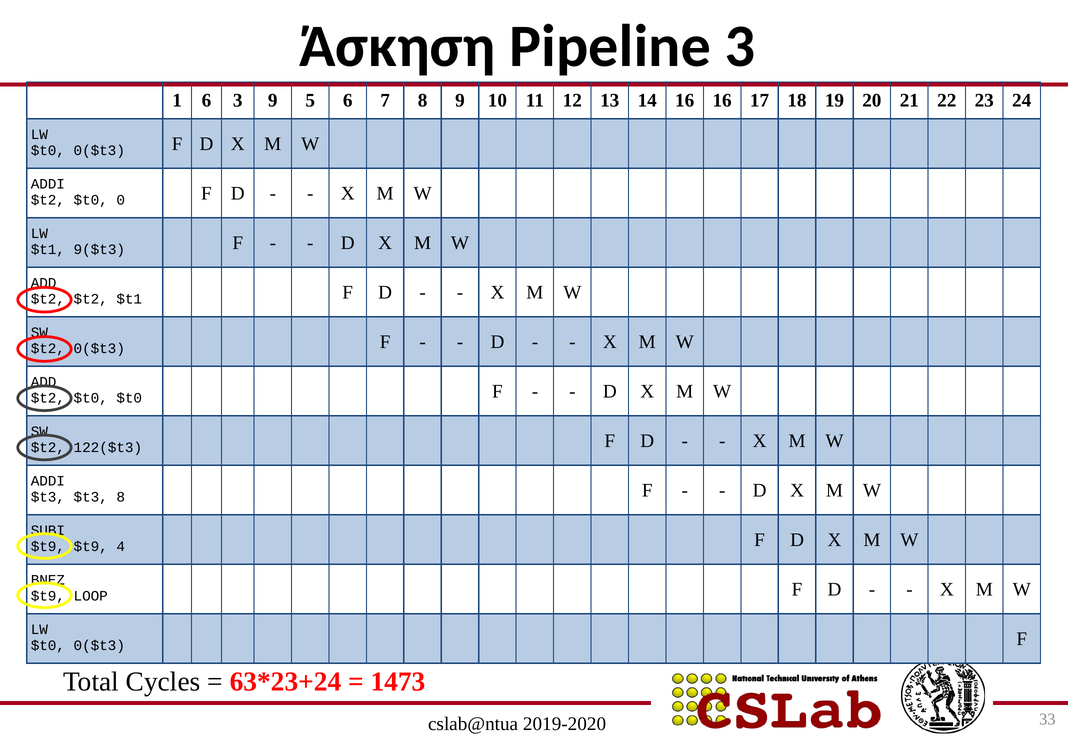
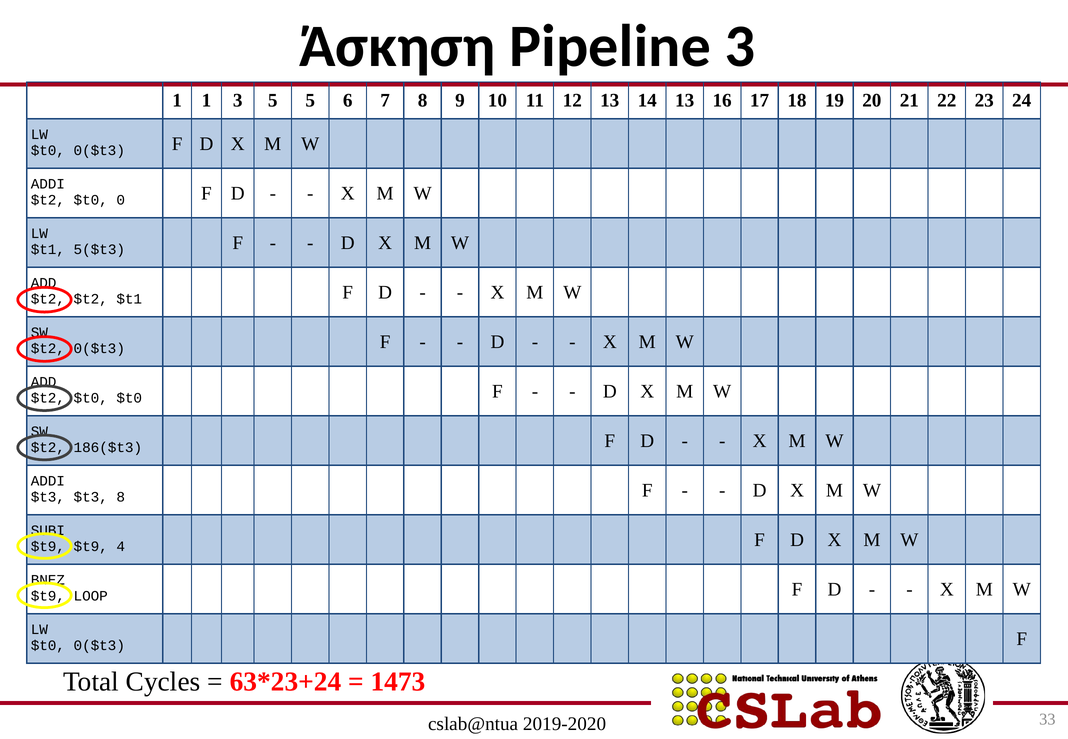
1 6: 6 -> 1
3 9: 9 -> 5
14 16: 16 -> 13
9($t3: 9($t3 -> 5($t3
122($t3: 122($t3 -> 186($t3
